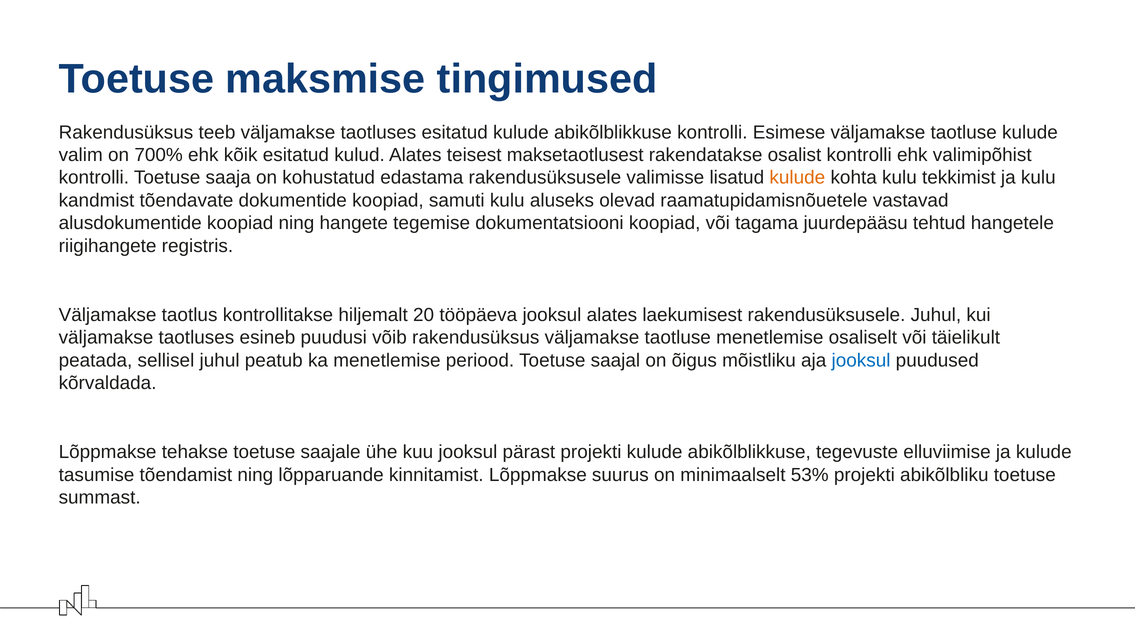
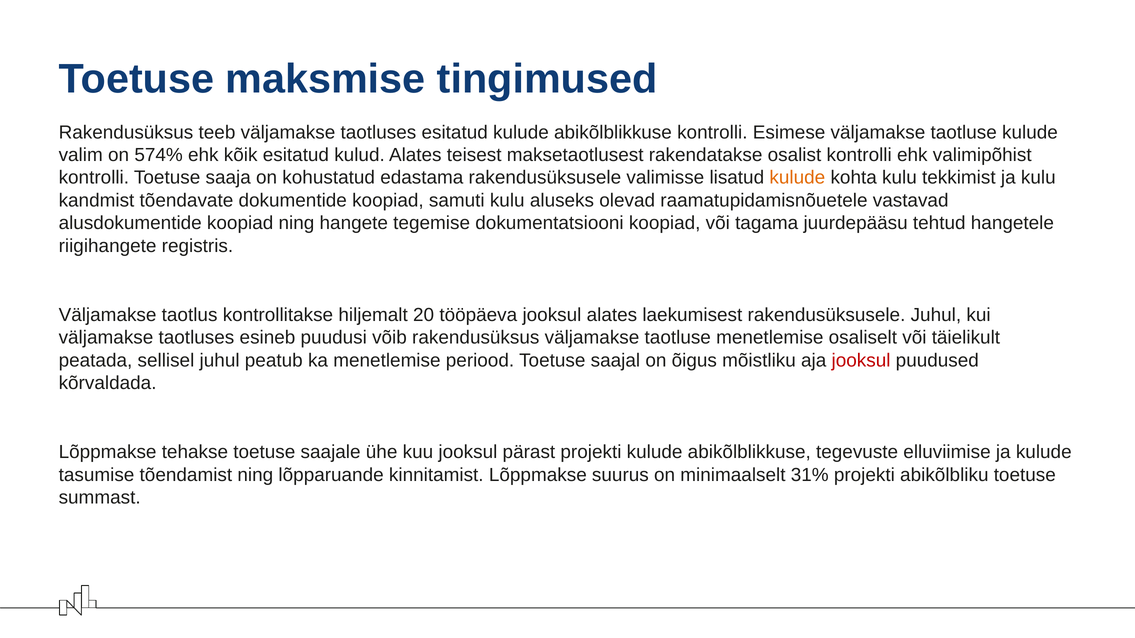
700%: 700% -> 574%
jooksul at (861, 361) colour: blue -> red
53%: 53% -> 31%
